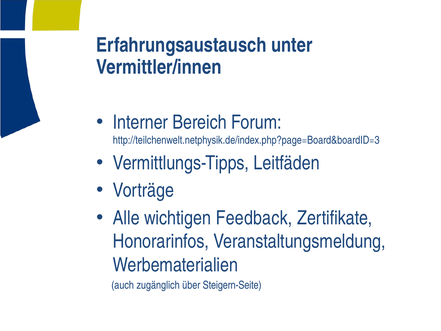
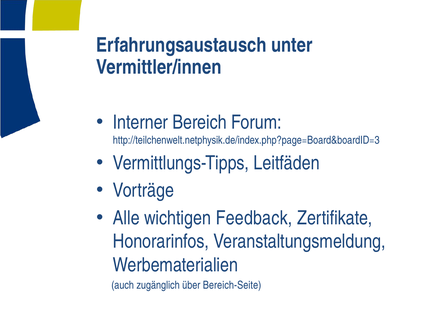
Steigern-Seite: Steigern-Seite -> Bereich-Seite
